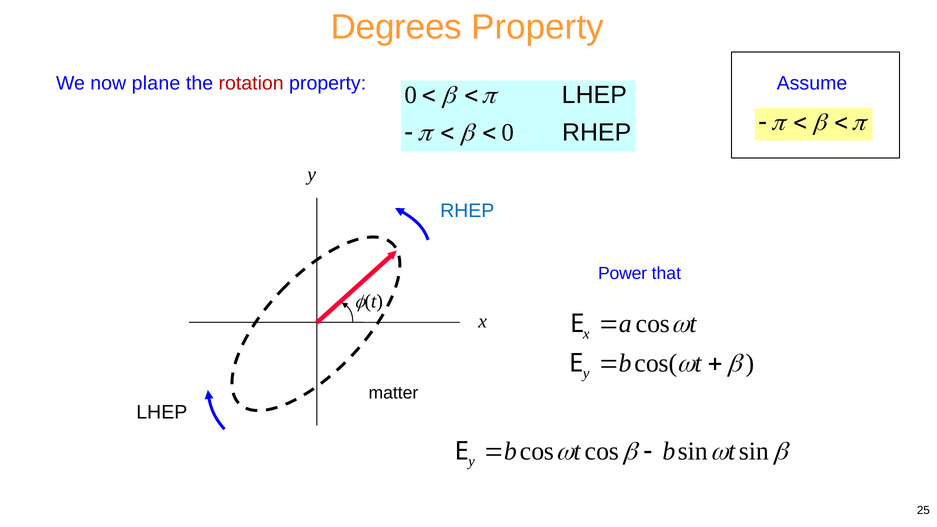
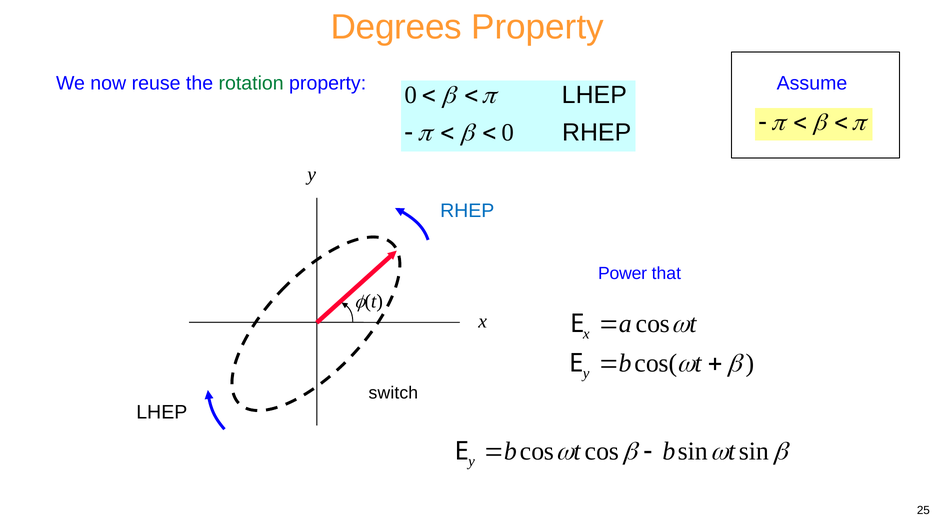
plane: plane -> reuse
rotation colour: red -> green
matter: matter -> switch
